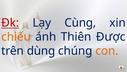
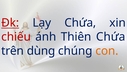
Lạy Cùng: Cùng -> Chứa
chiếu colour: orange -> red
Thiên Được: Được -> Chứa
